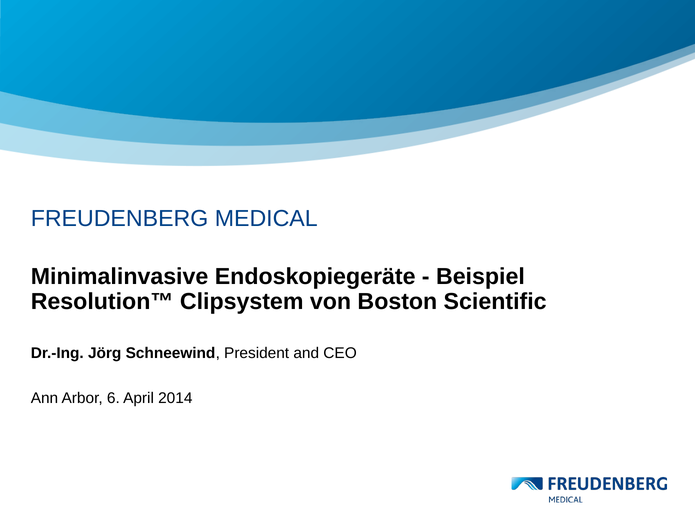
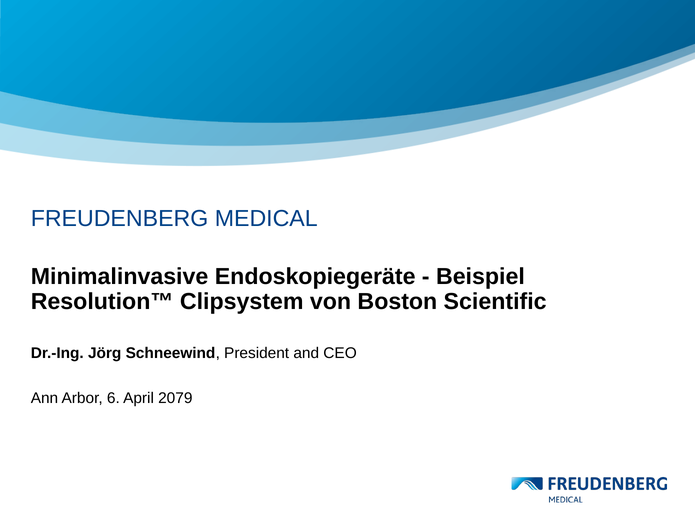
2014: 2014 -> 2079
